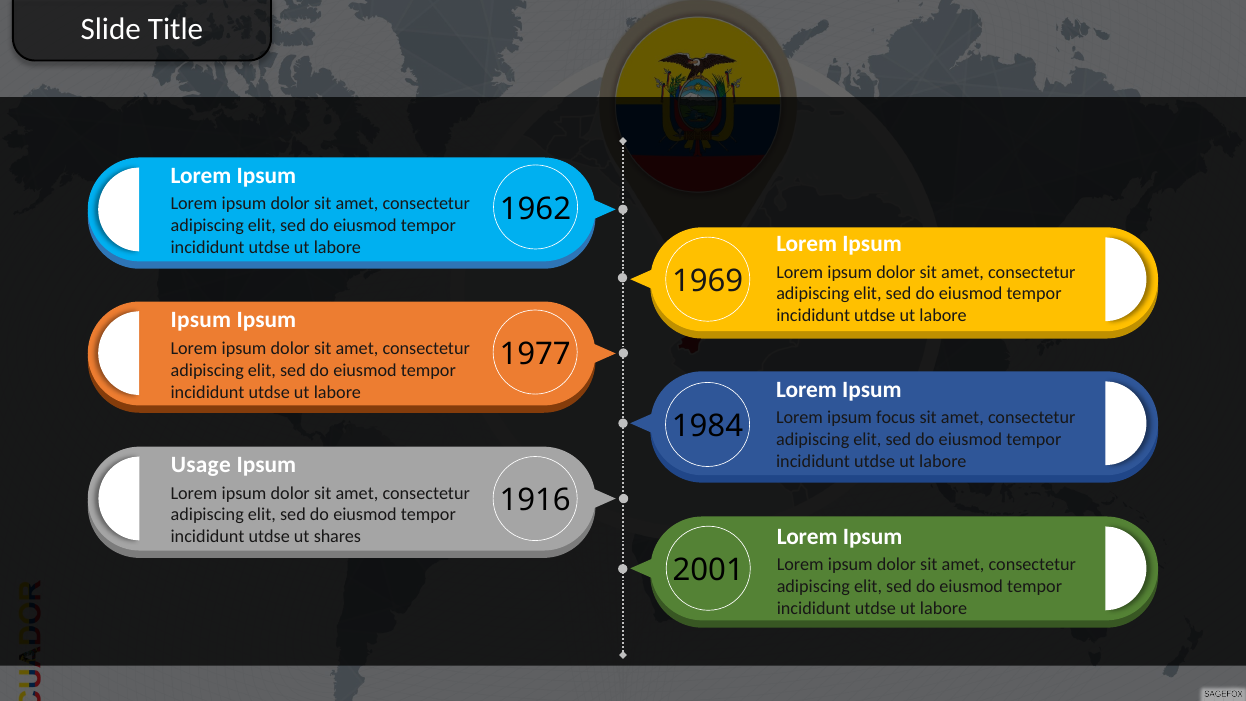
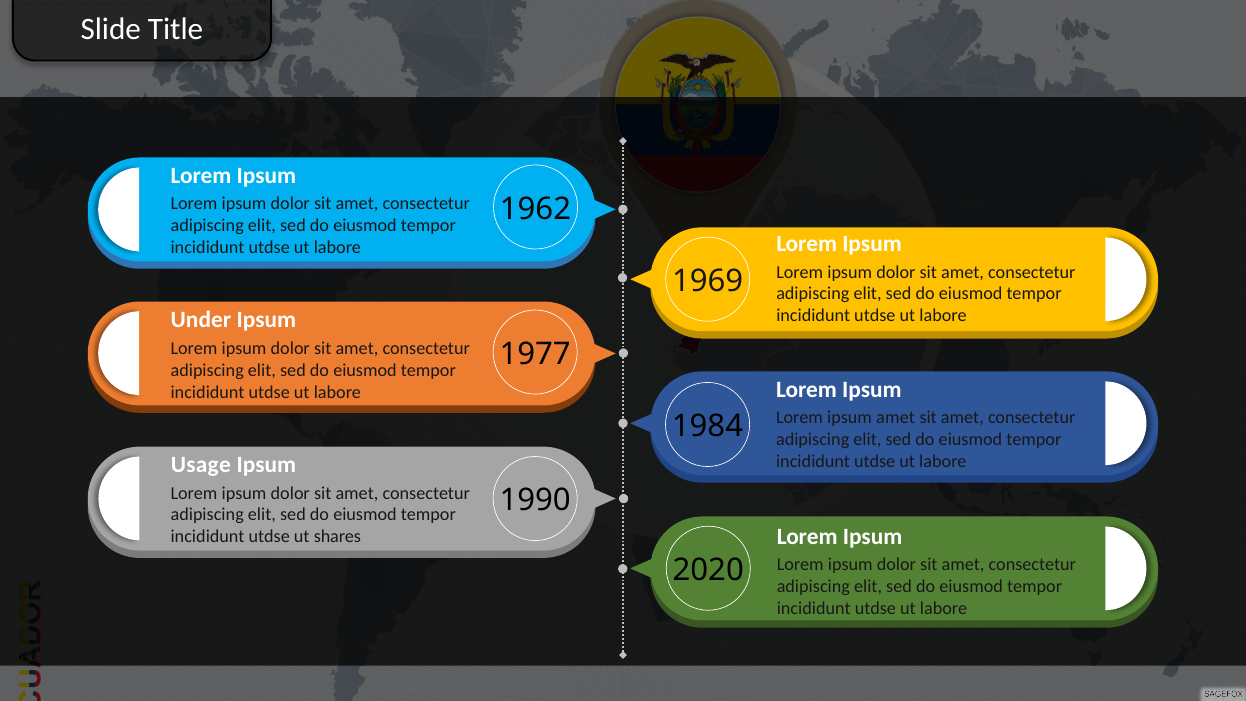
Ipsum at (201, 320): Ipsum -> Under
ipsum focus: focus -> amet
1916: 1916 -> 1990
2001: 2001 -> 2020
